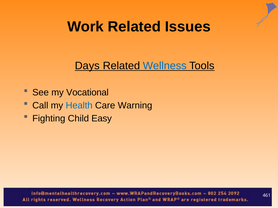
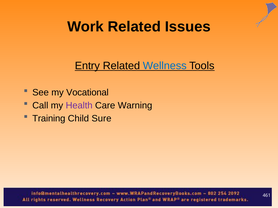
Days: Days -> Entry
Health colour: blue -> purple
Fighting: Fighting -> Training
Easy: Easy -> Sure
